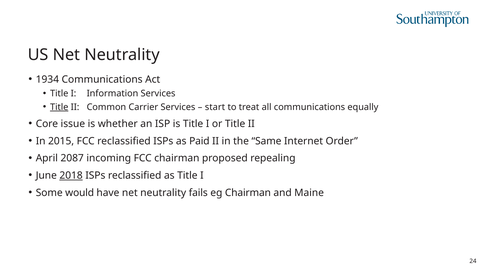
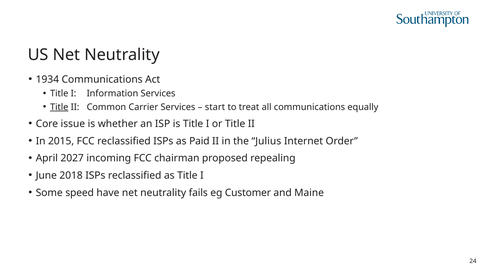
Same: Same -> Julius
2087: 2087 -> 2027
2018 underline: present -> none
would: would -> speed
eg Chairman: Chairman -> Customer
